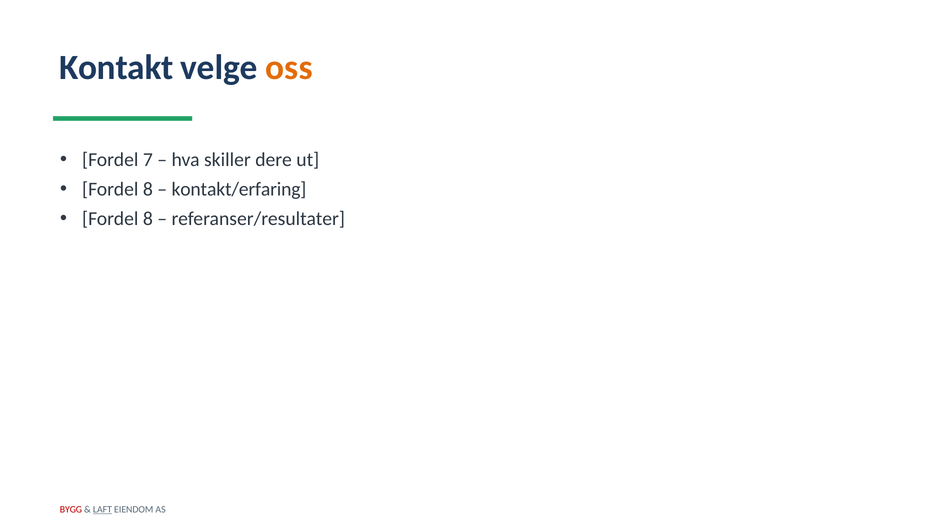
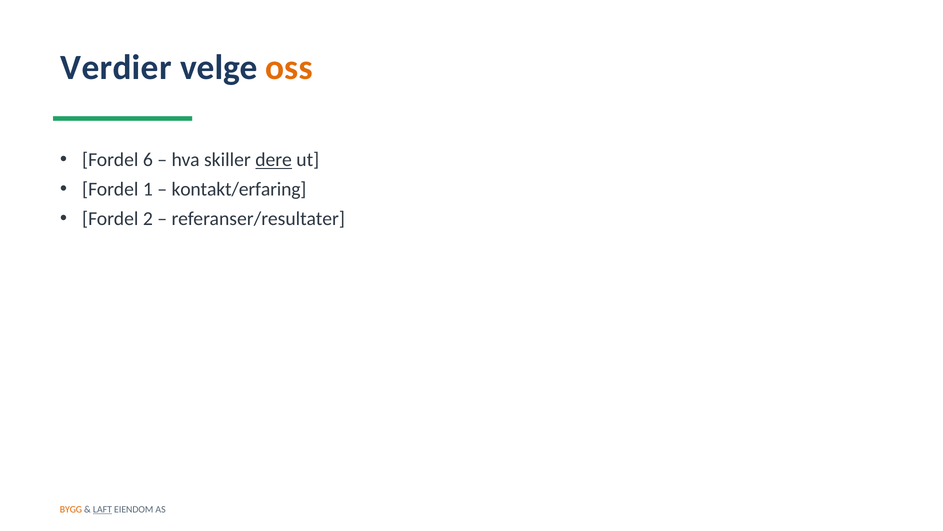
Kontakt: Kontakt -> Verdier
7: 7 -> 6
dere underline: none -> present
8 at (148, 189): 8 -> 1
8 at (148, 219): 8 -> 2
BYGG colour: red -> orange
